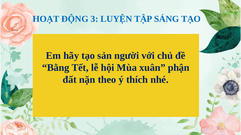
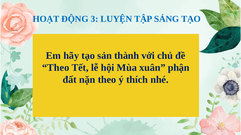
người: người -> thành
Bằng at (56, 68): Bằng -> Theo
